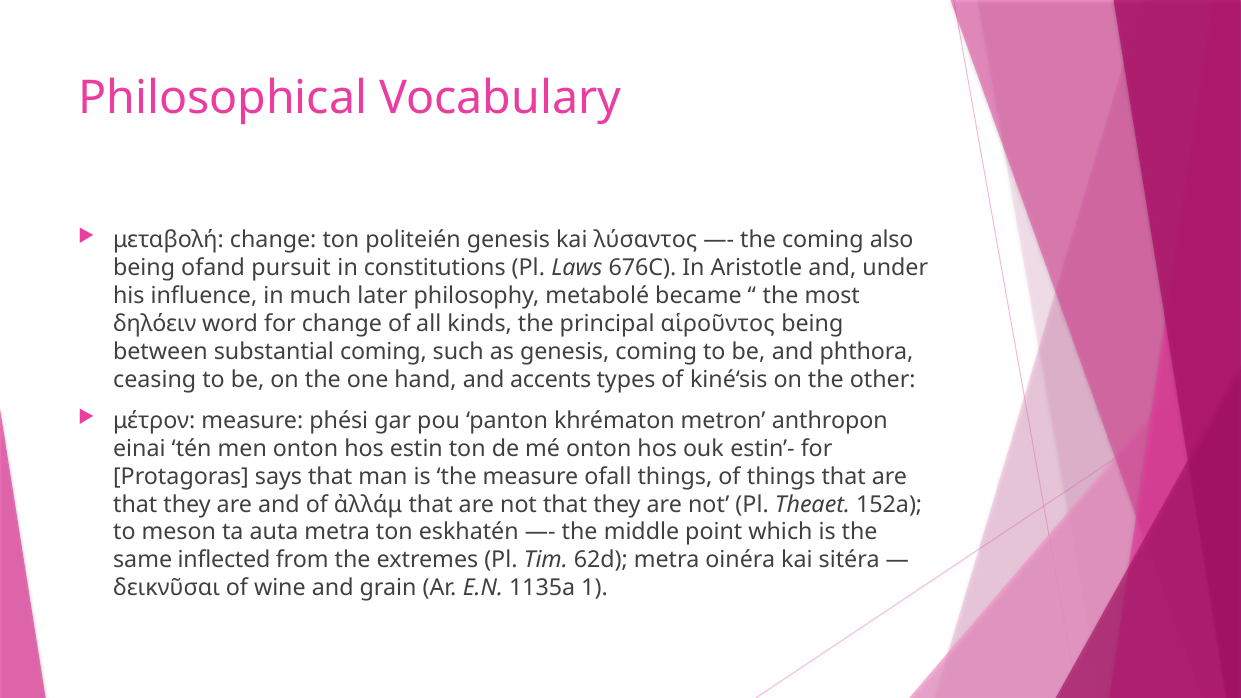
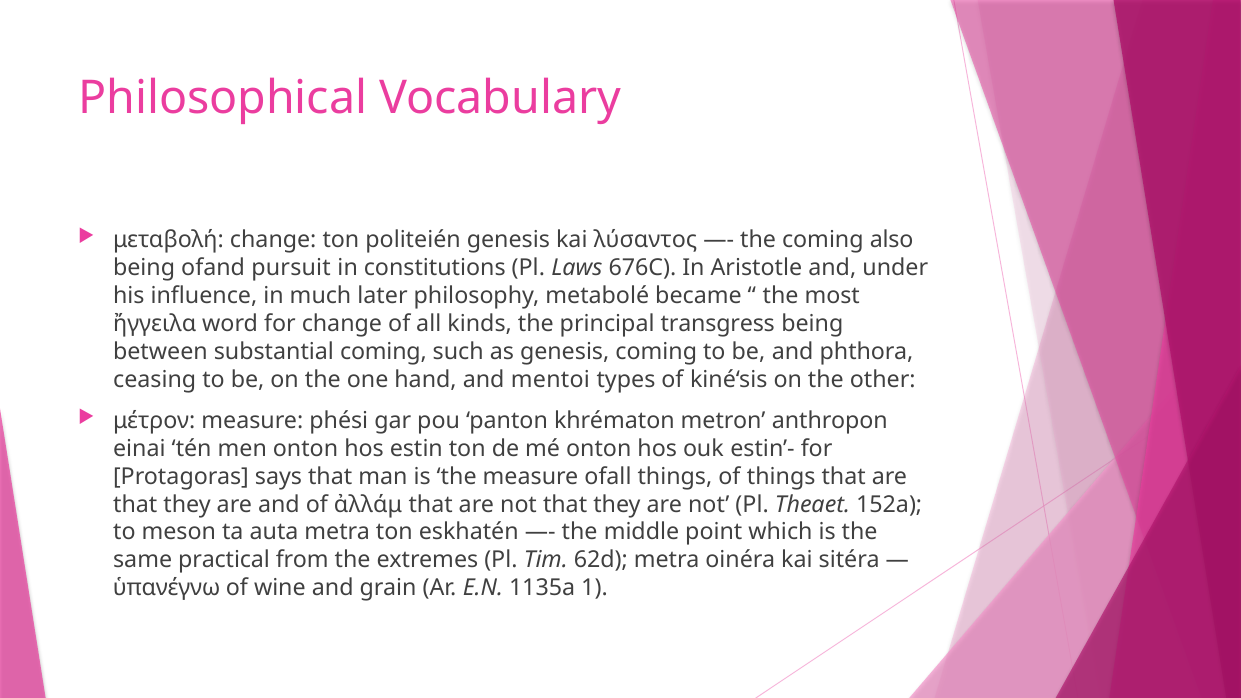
δηλόειν: δηλόειν -> ἤγγειλα
αἱροῦντος: αἱροῦντος -> transgress
accents: accents -> mentoi
inflected: inflected -> practical
δεικνῦσαι: δεικνῦσαι -> ὑπανέγνω
